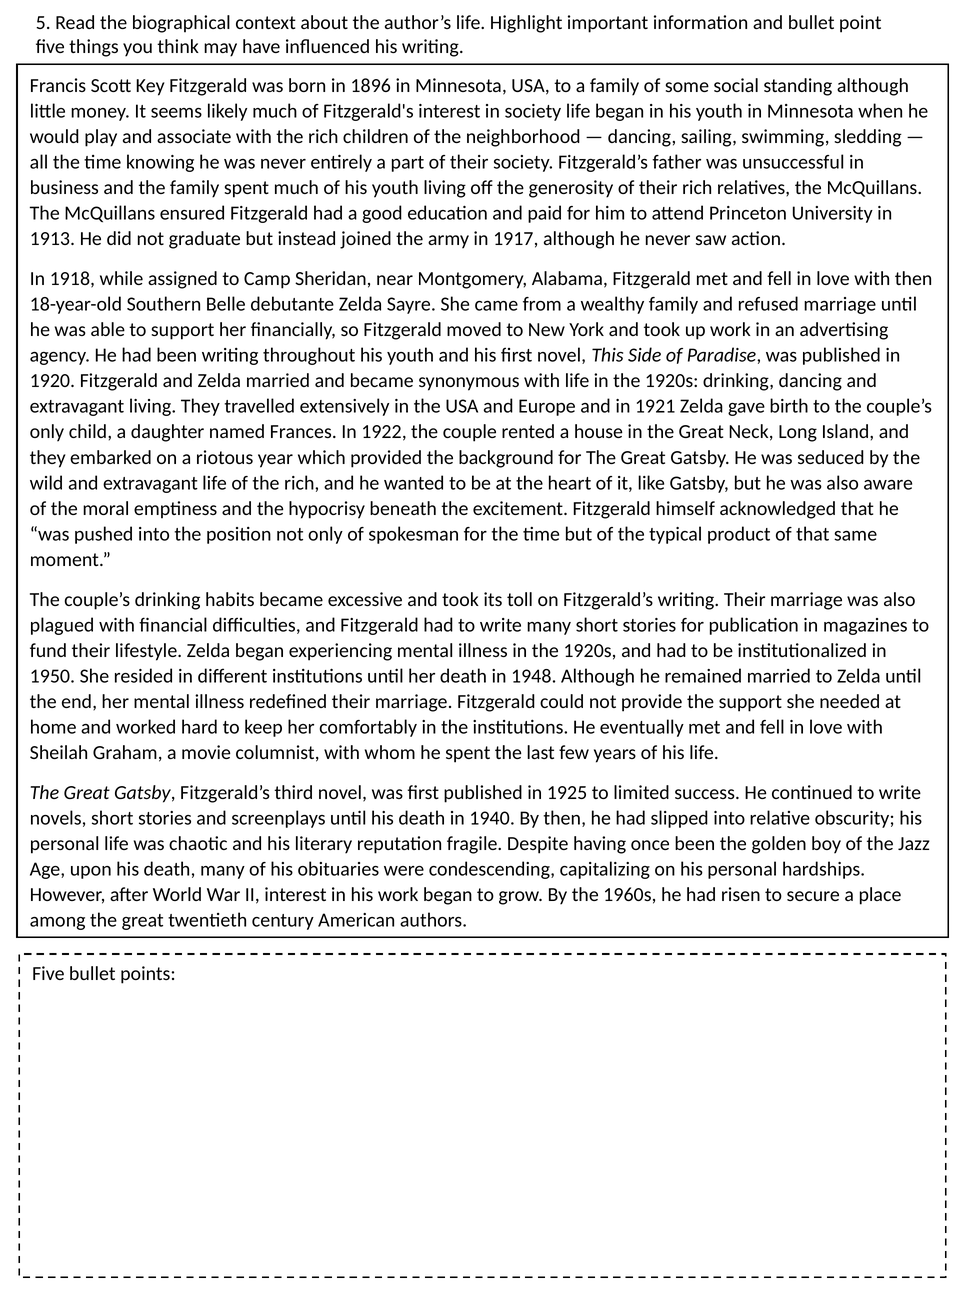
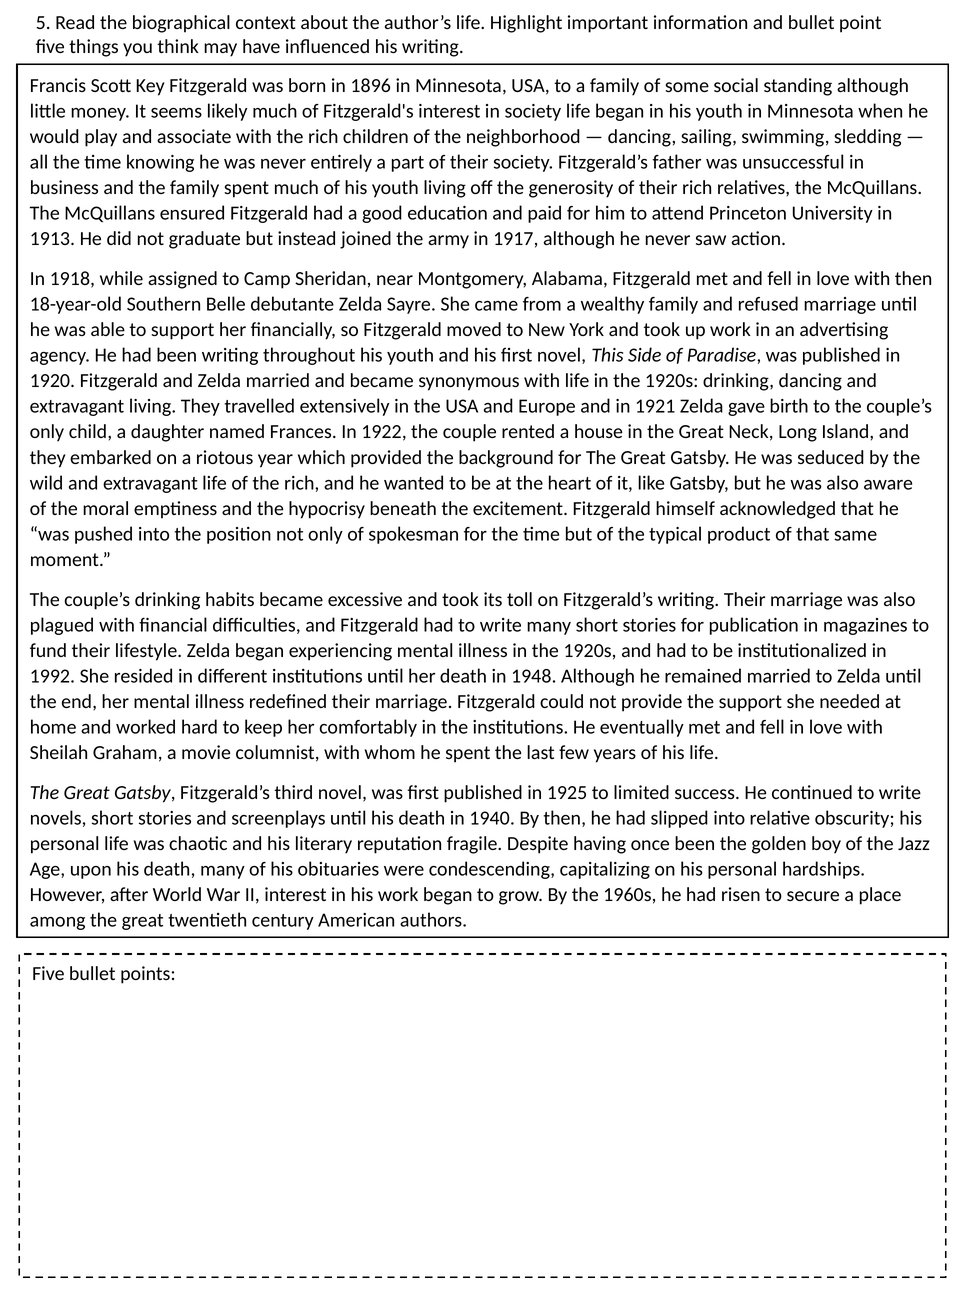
1950: 1950 -> 1992
